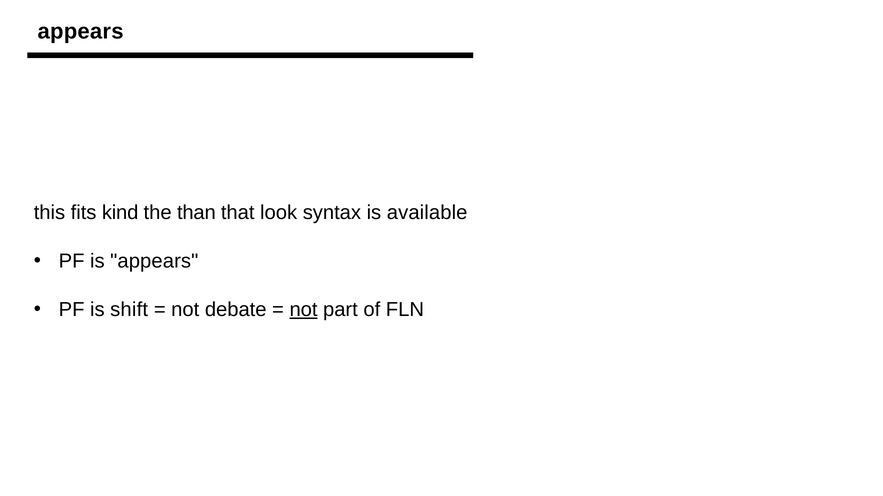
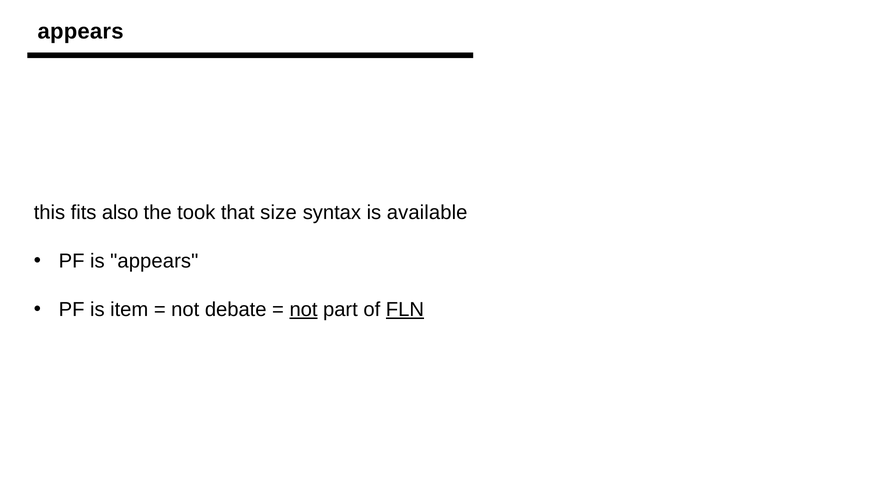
kind: kind -> also
than: than -> took
look: look -> size
shift: shift -> item
FLN underline: none -> present
